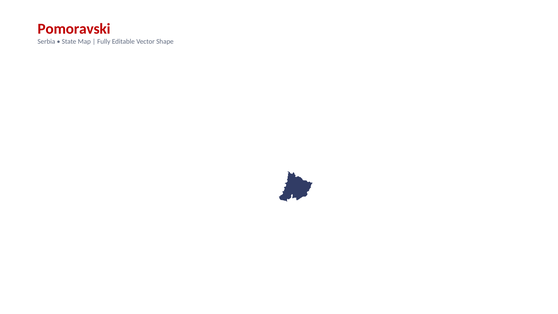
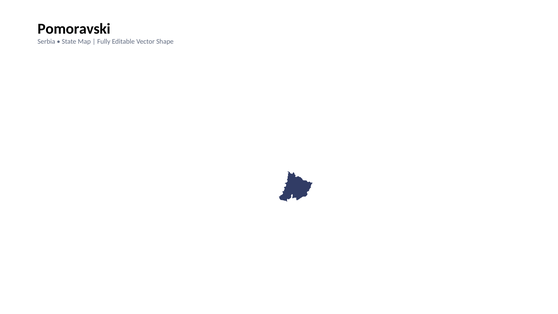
Pomoravski colour: red -> black
